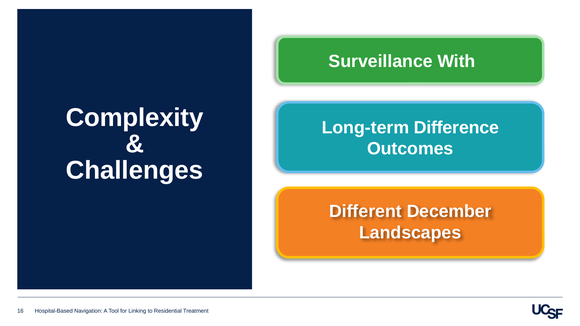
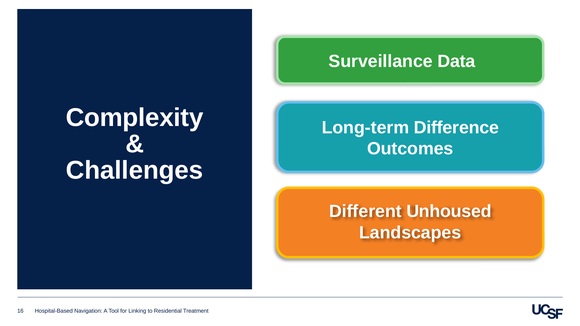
With: With -> Data
December: December -> Unhoused
